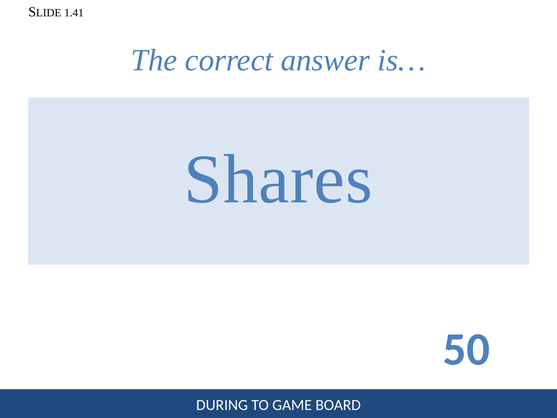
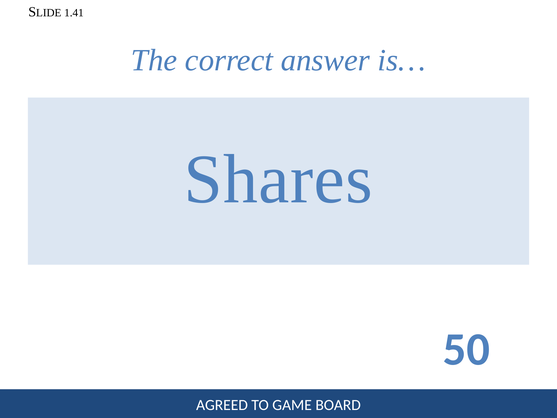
DURING: DURING -> AGREED
